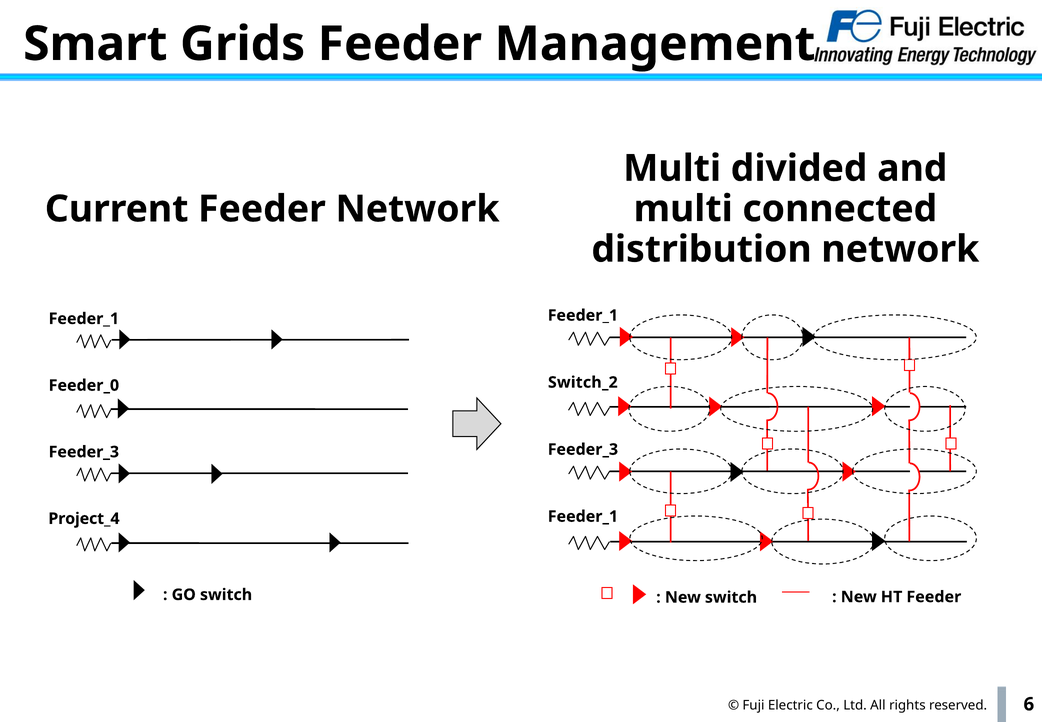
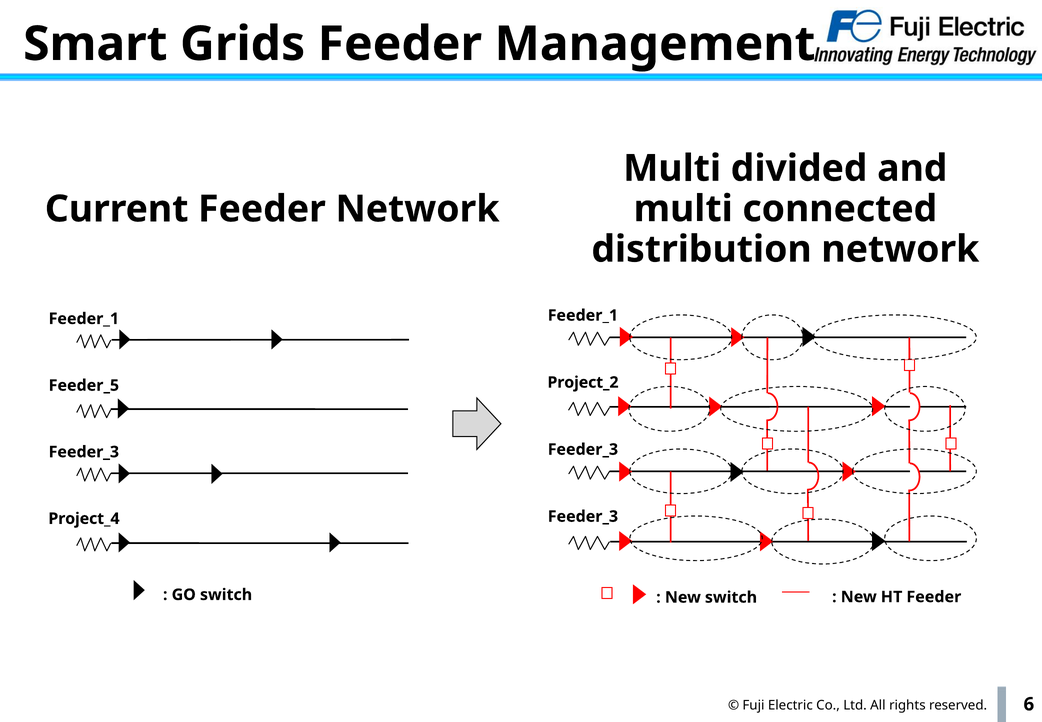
Switch_2: Switch_2 -> Project_2
Feeder_0: Feeder_0 -> Feeder_5
Feeder_1 at (583, 516): Feeder_1 -> Feeder_3
